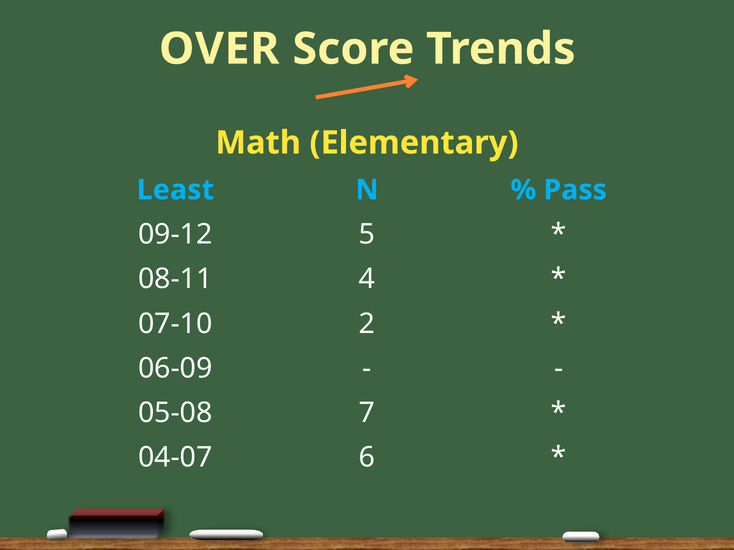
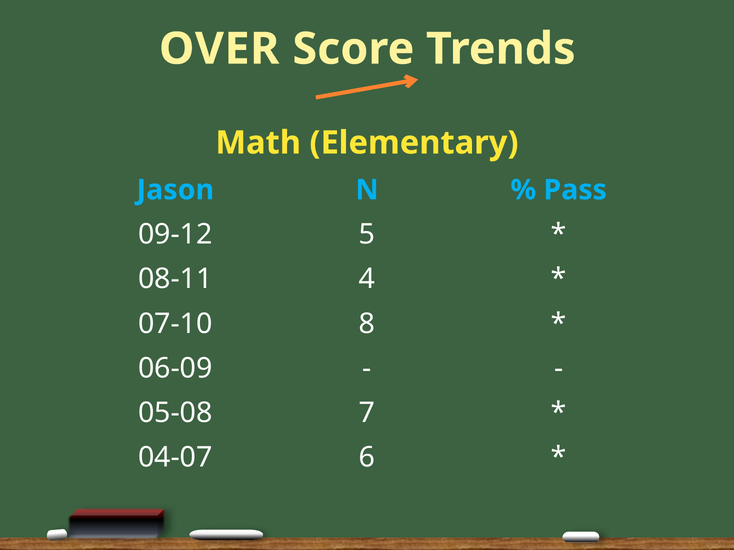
Least: Least -> Jason
2: 2 -> 8
